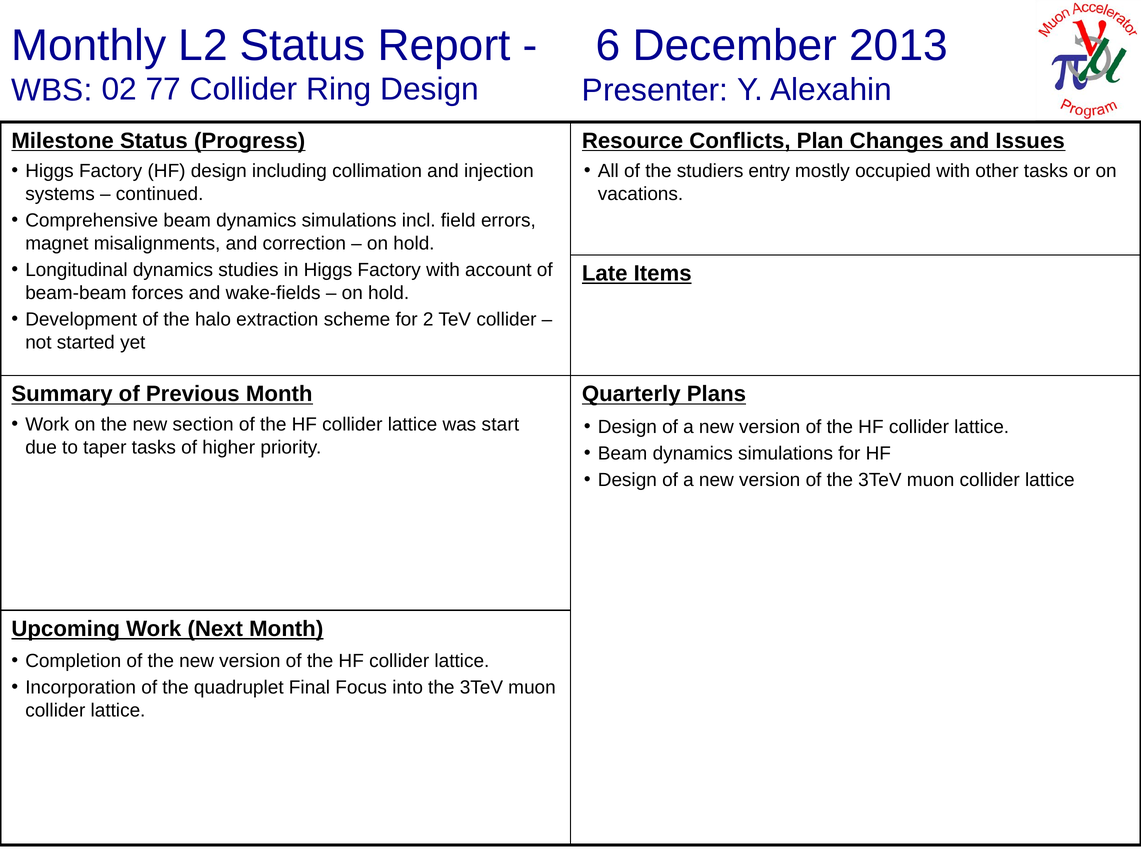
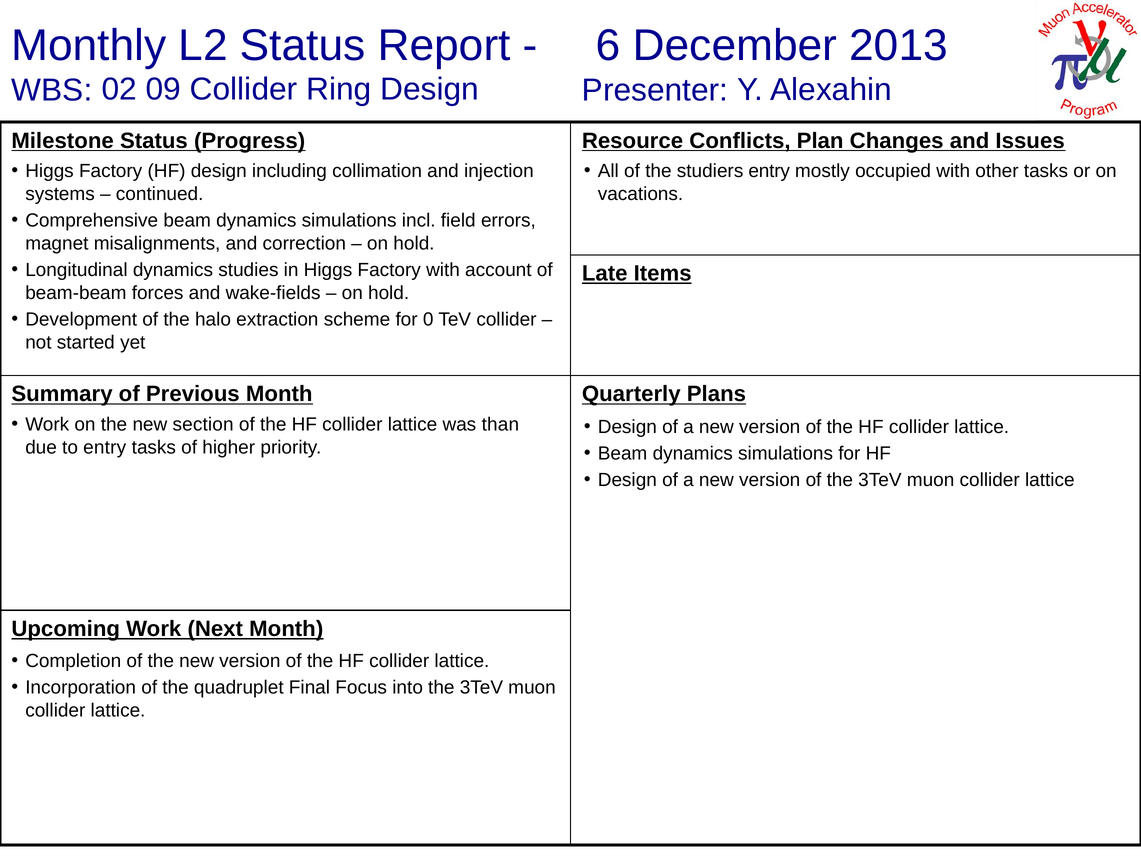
77: 77 -> 09
2: 2 -> 0
start: start -> than
to taper: taper -> entry
